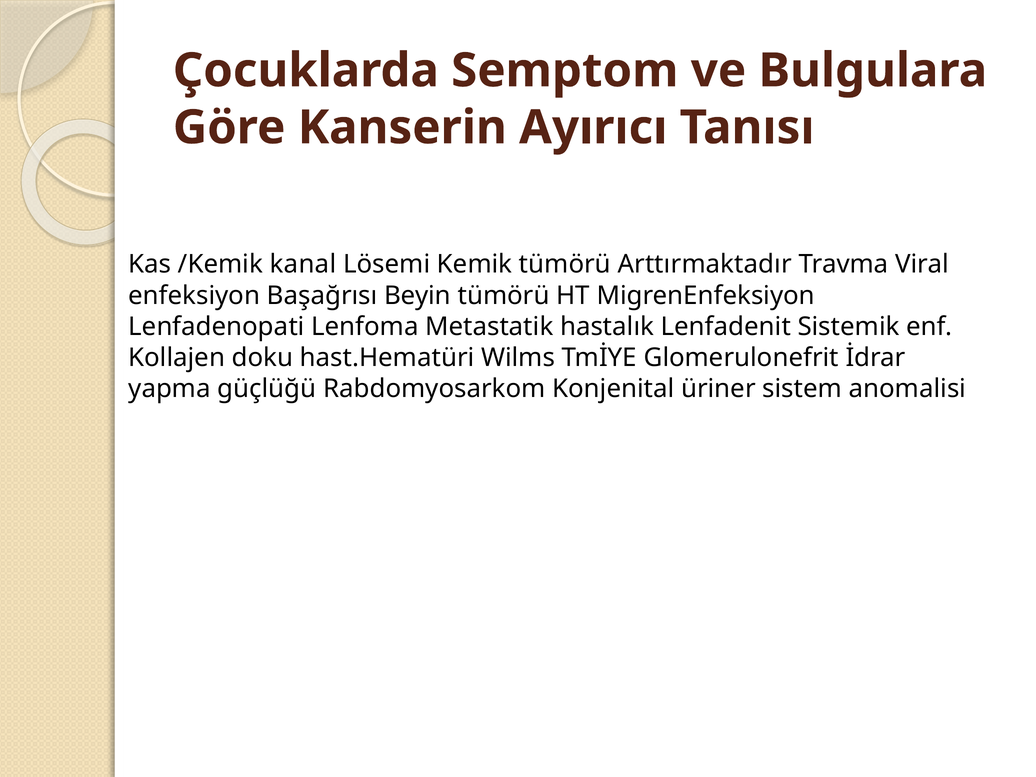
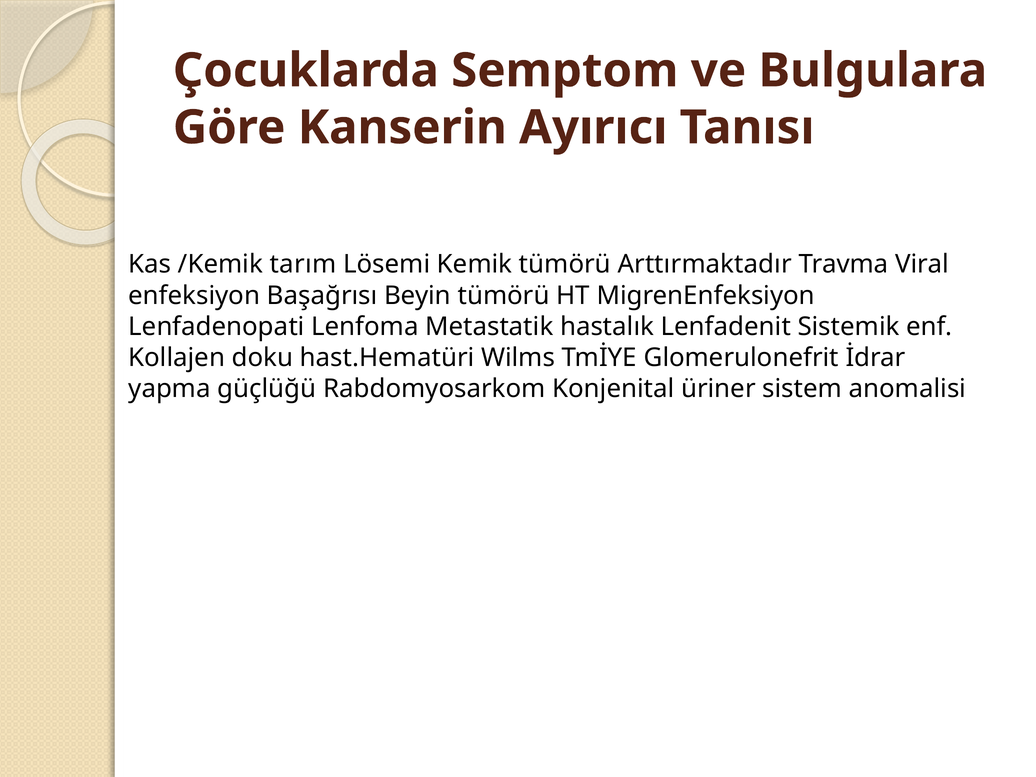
kanal: kanal -> tarım
